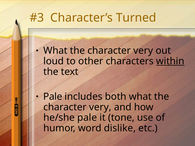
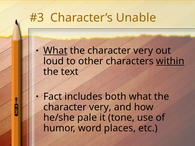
Turned: Turned -> Unable
What at (55, 51) underline: none -> present
Pale at (53, 97): Pale -> Fact
dislike: dislike -> places
